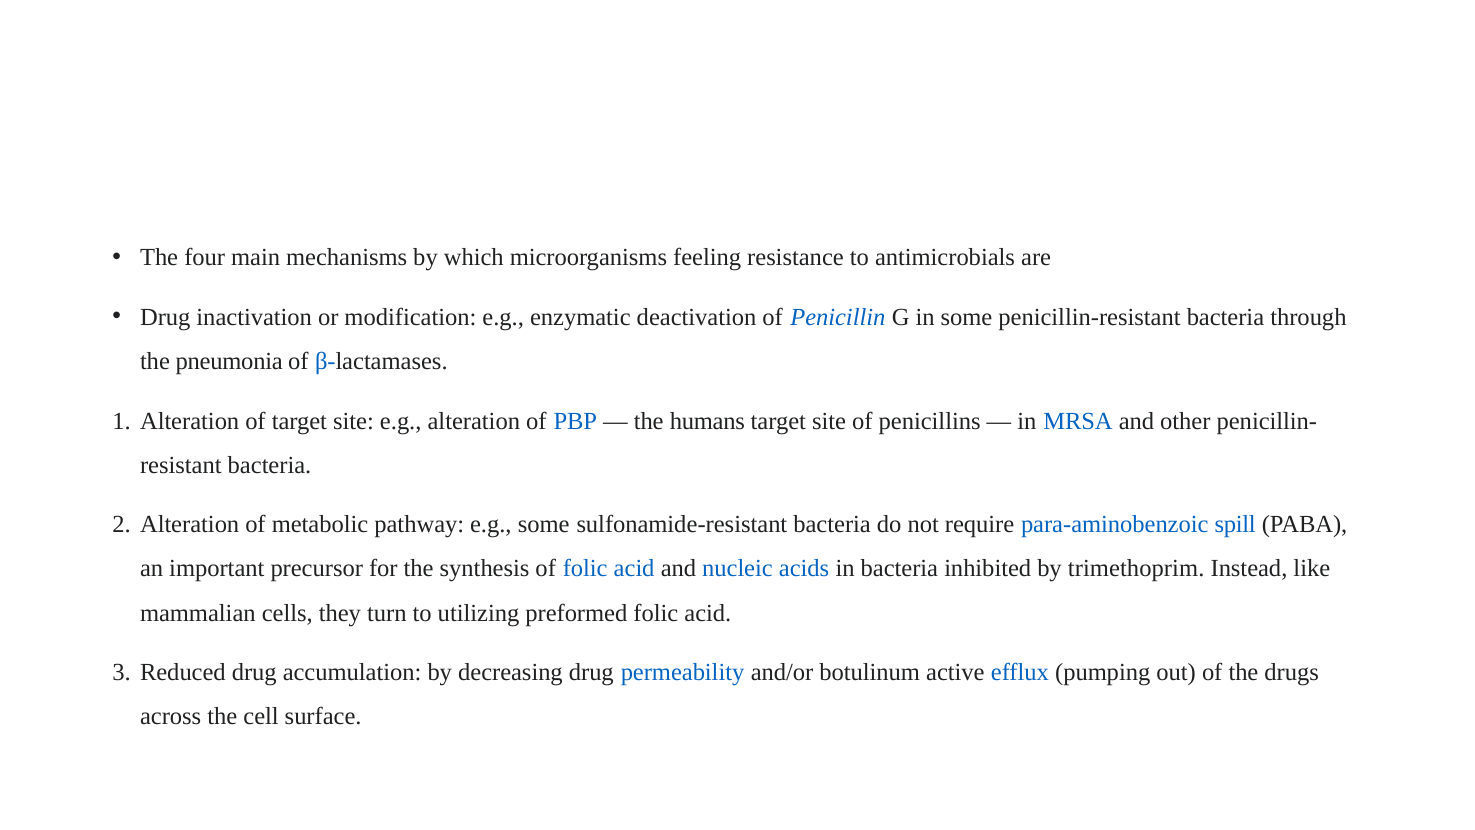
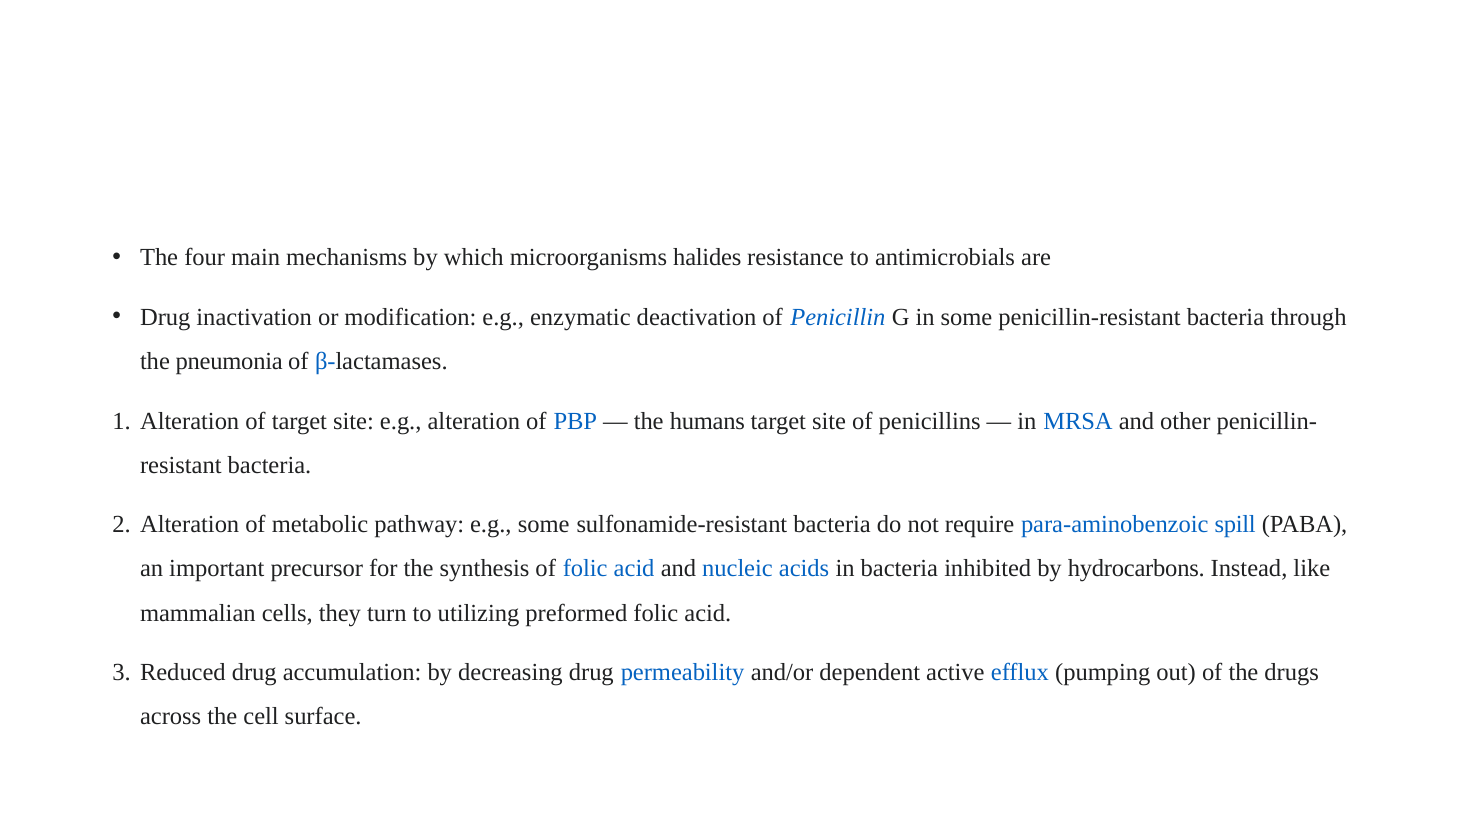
feeling: feeling -> halides
trimethoprim: trimethoprim -> hydrocarbons
botulinum: botulinum -> dependent
